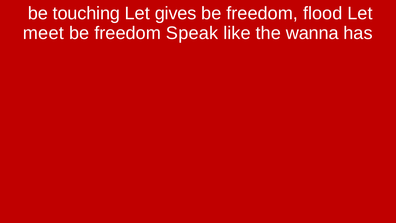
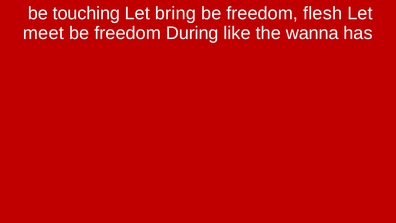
gives: gives -> bring
flood: flood -> flesh
Speak: Speak -> During
